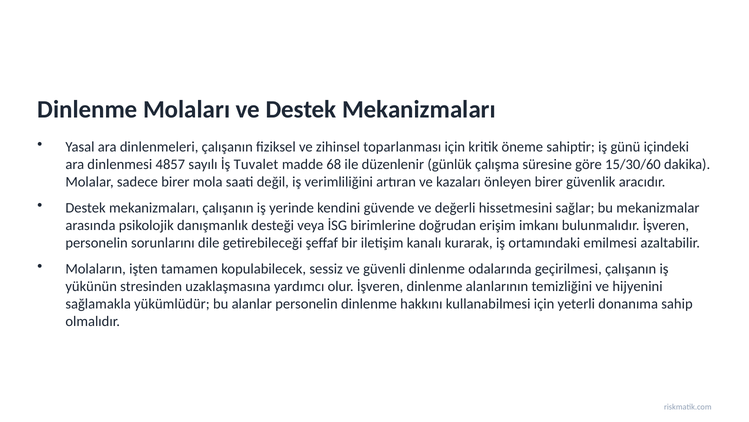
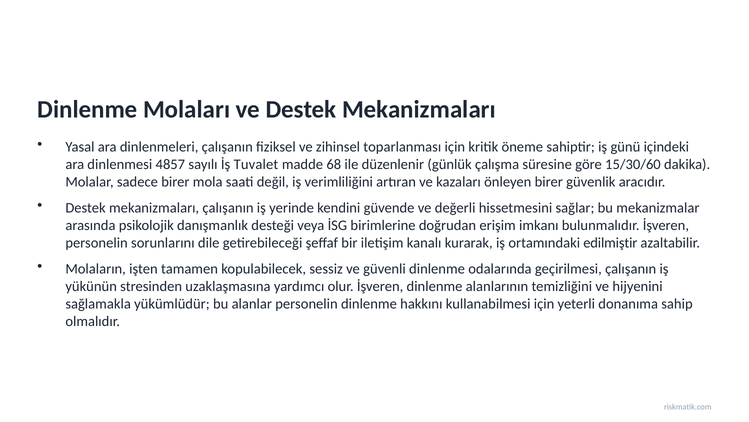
emilmesi: emilmesi -> edilmiştir
